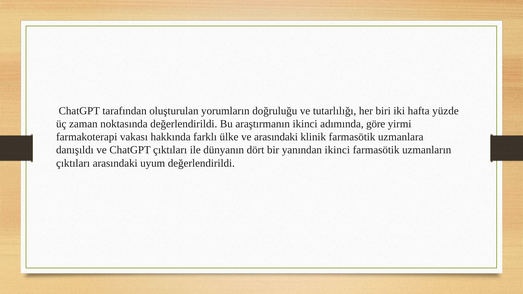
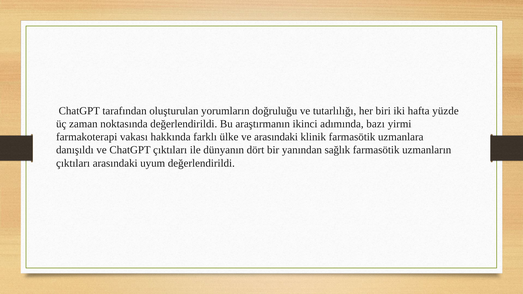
göre: göre -> bazı
yanından ikinci: ikinci -> sağlık
